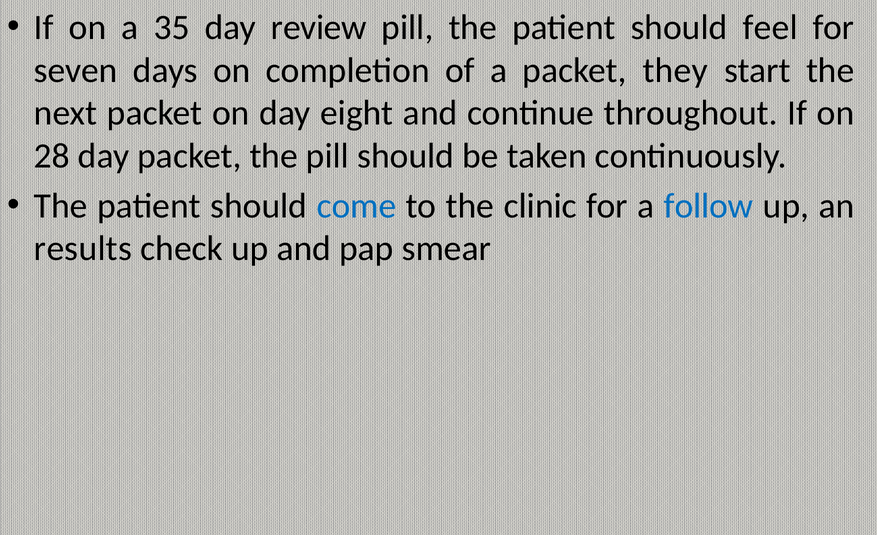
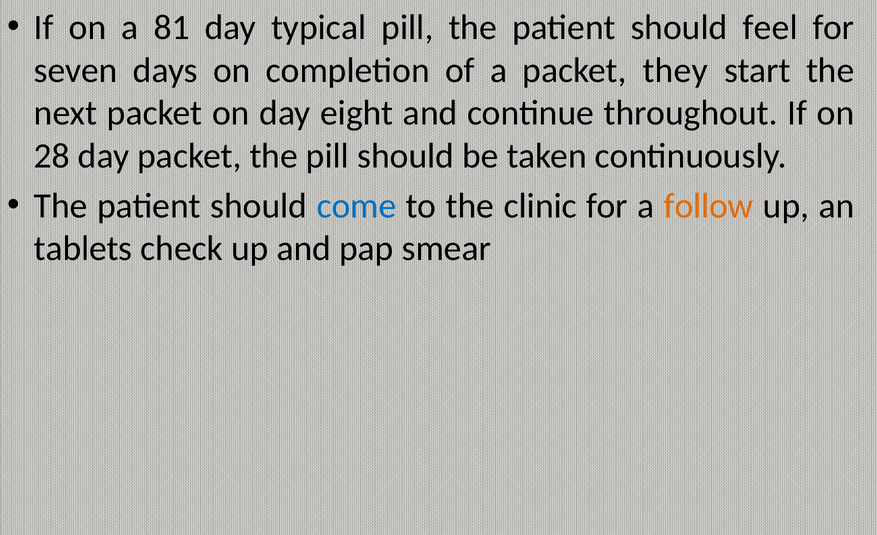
35: 35 -> 81
review: review -> typical
follow colour: blue -> orange
results: results -> tablets
